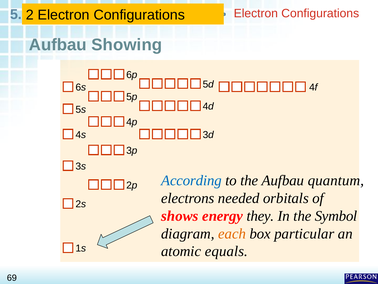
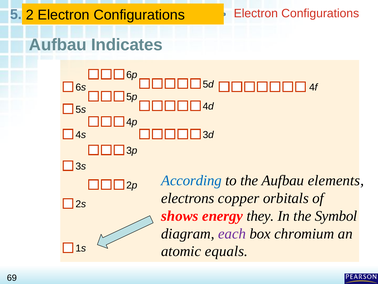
Showing: Showing -> Indicates
quantum: quantum -> elements
needed: needed -> copper
each colour: orange -> purple
particular: particular -> chromium
